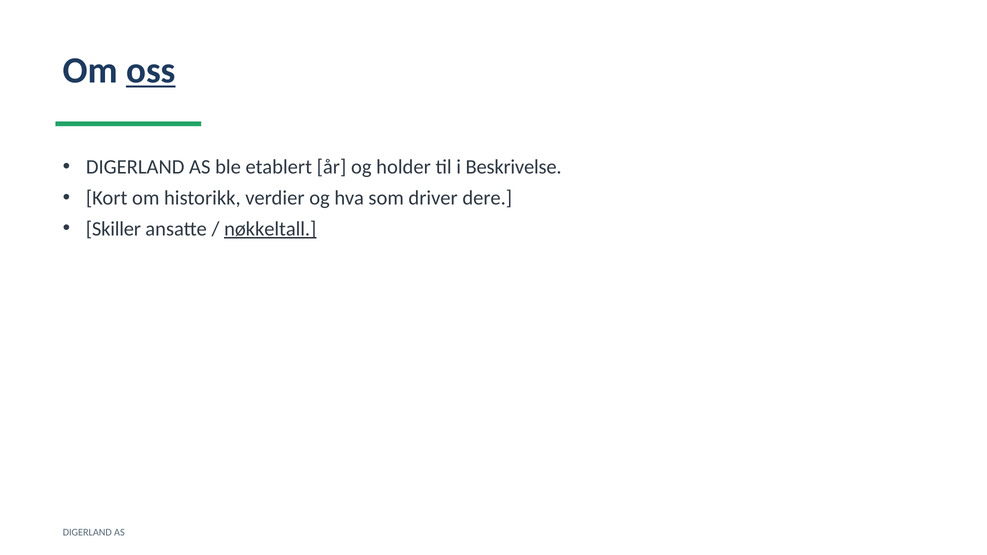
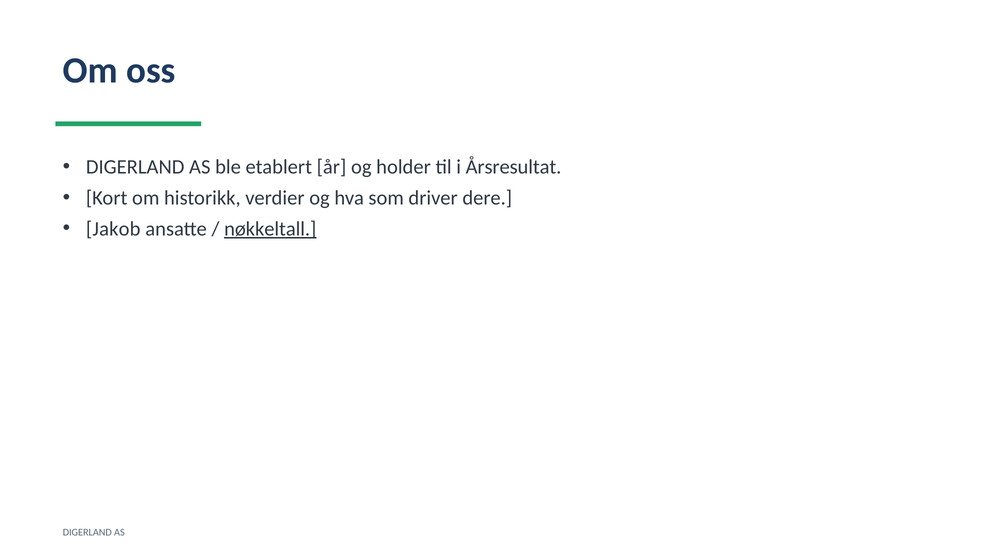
oss underline: present -> none
Beskrivelse: Beskrivelse -> Årsresultat
Skiller: Skiller -> Jakob
